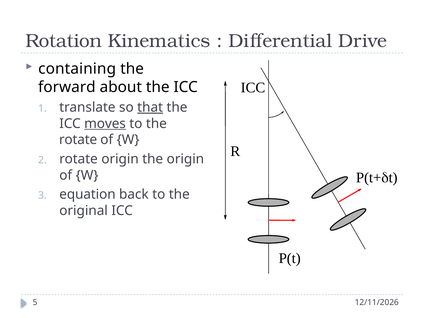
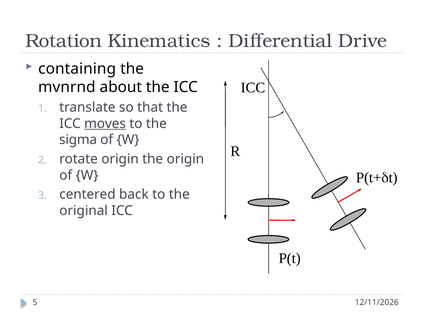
forward: forward -> mvnrnd
that underline: present -> none
rotate at (78, 140): rotate -> sigma
equation: equation -> centered
